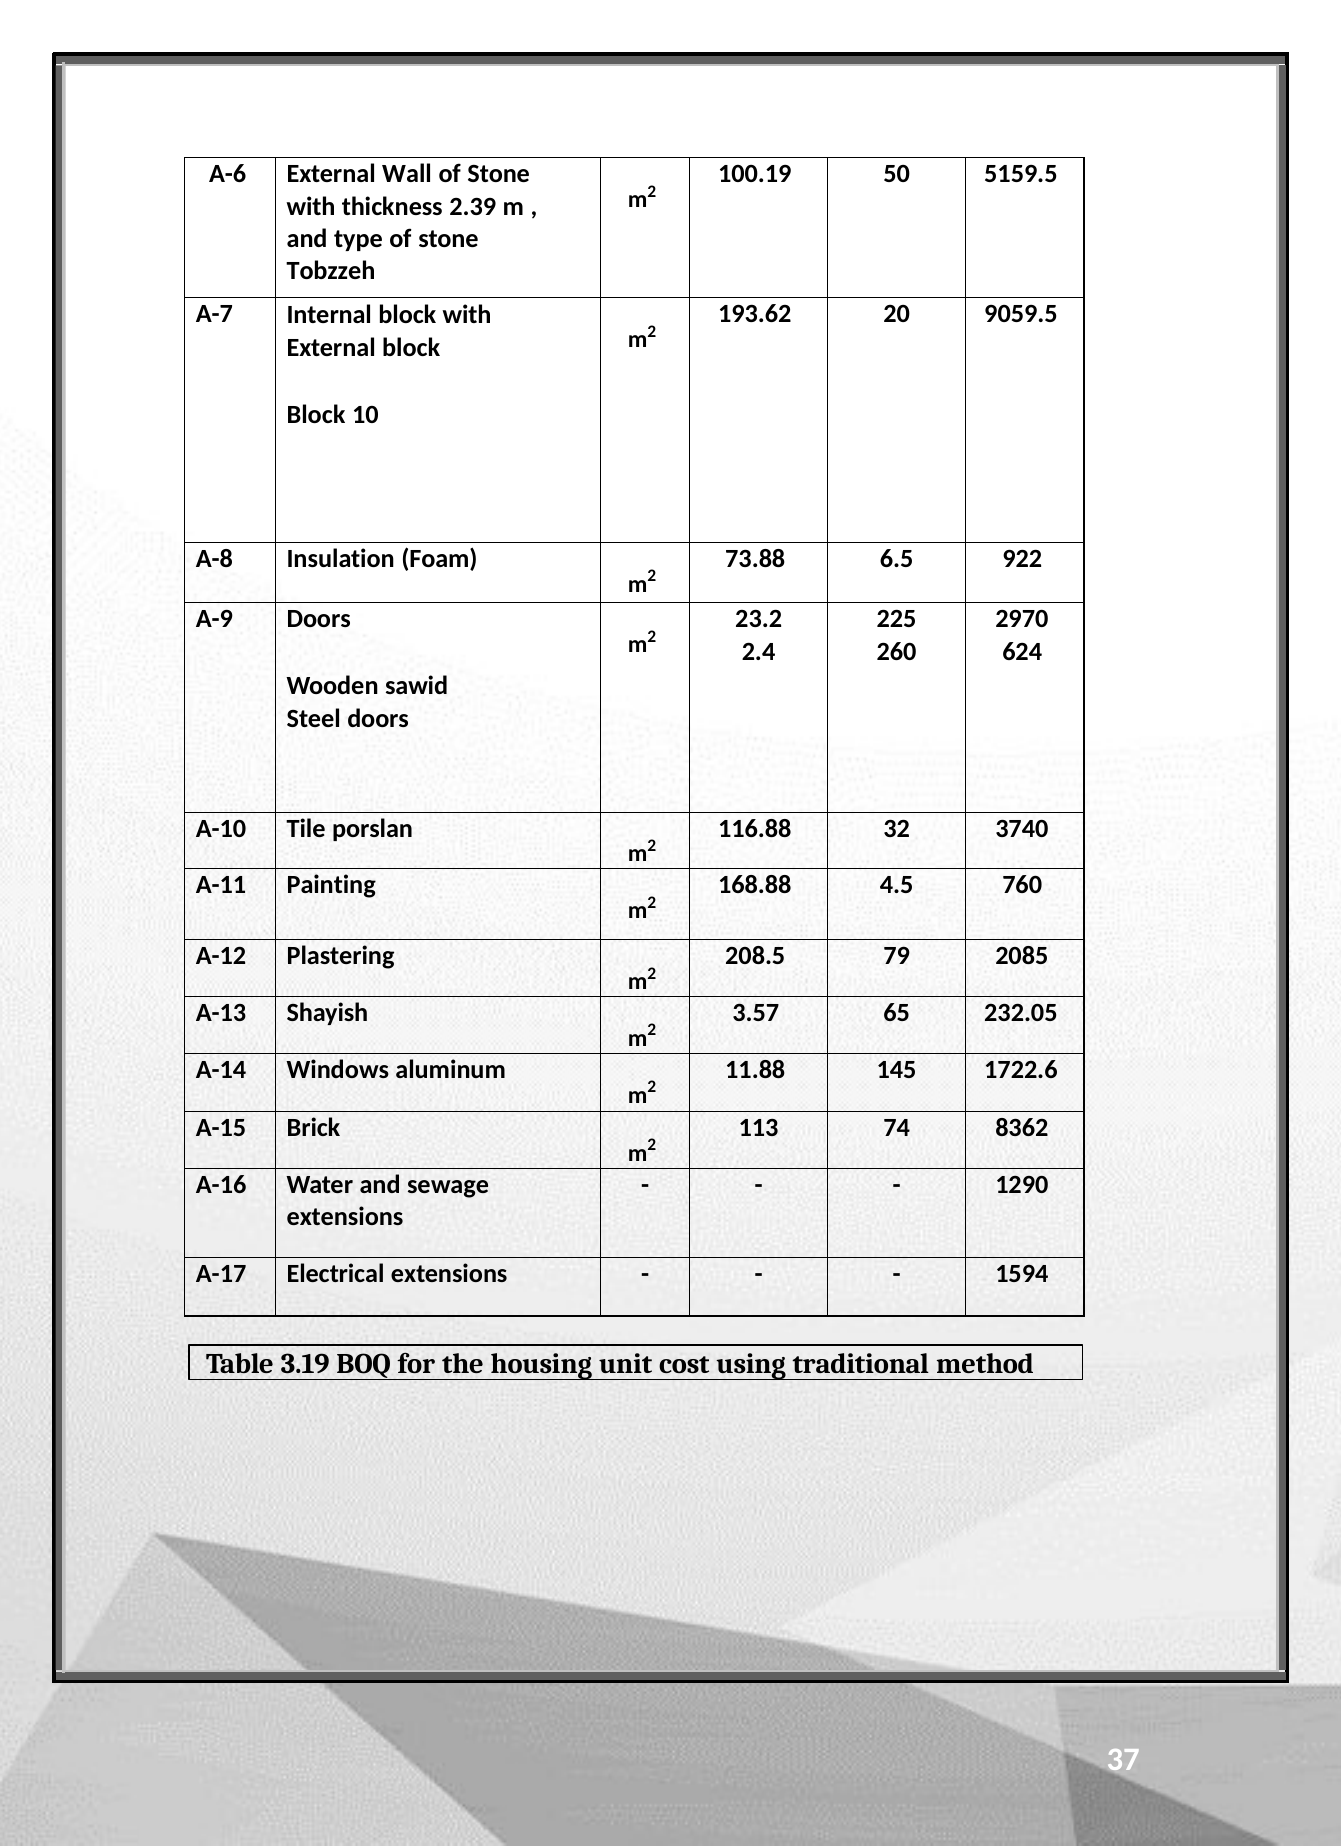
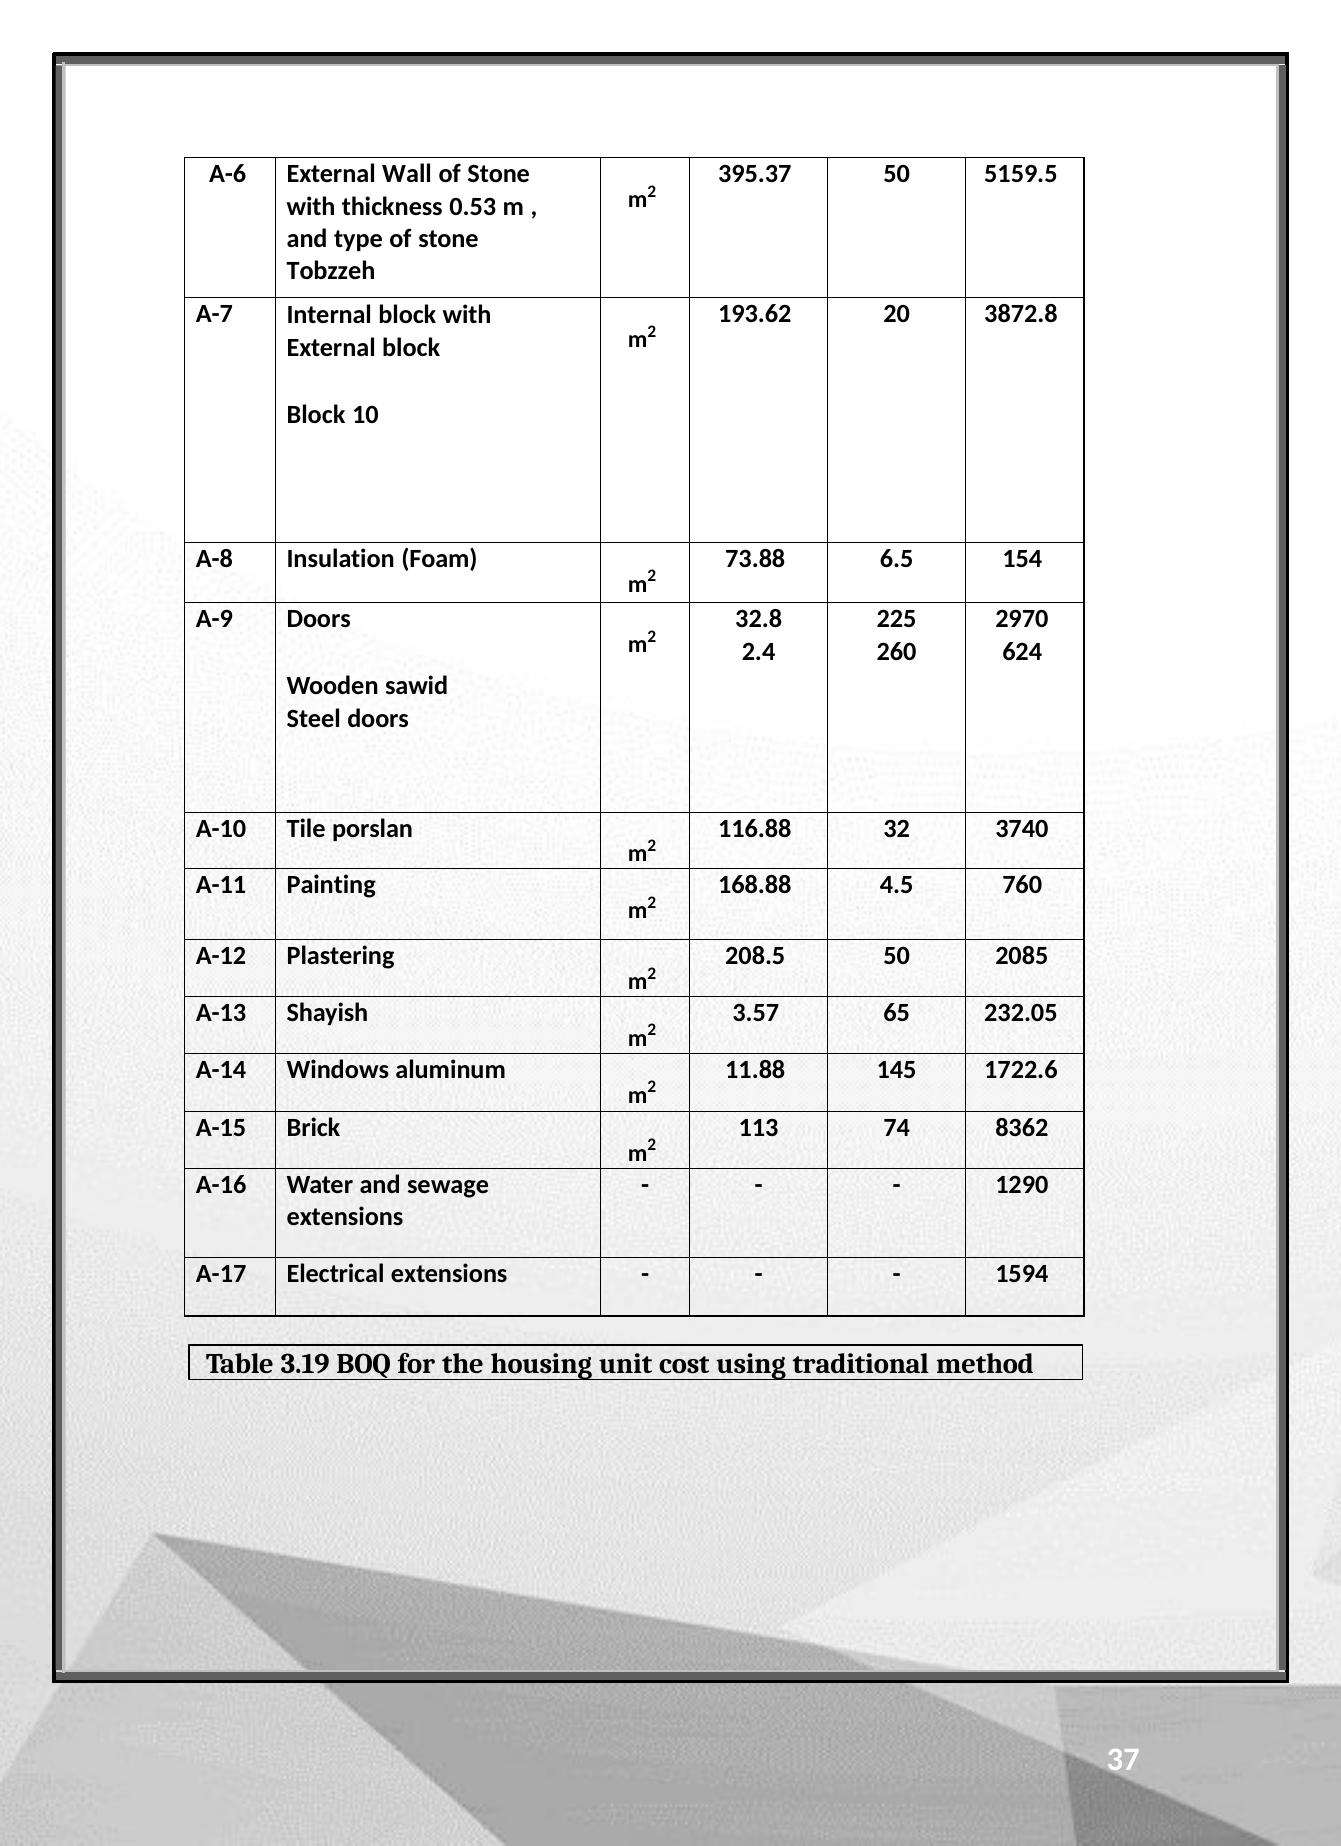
100.19: 100.19 -> 395.37
2.39: 2.39 -> 0.53
9059.5: 9059.5 -> 3872.8
922: 922 -> 154
23.2: 23.2 -> 32.8
208.5 79: 79 -> 50
